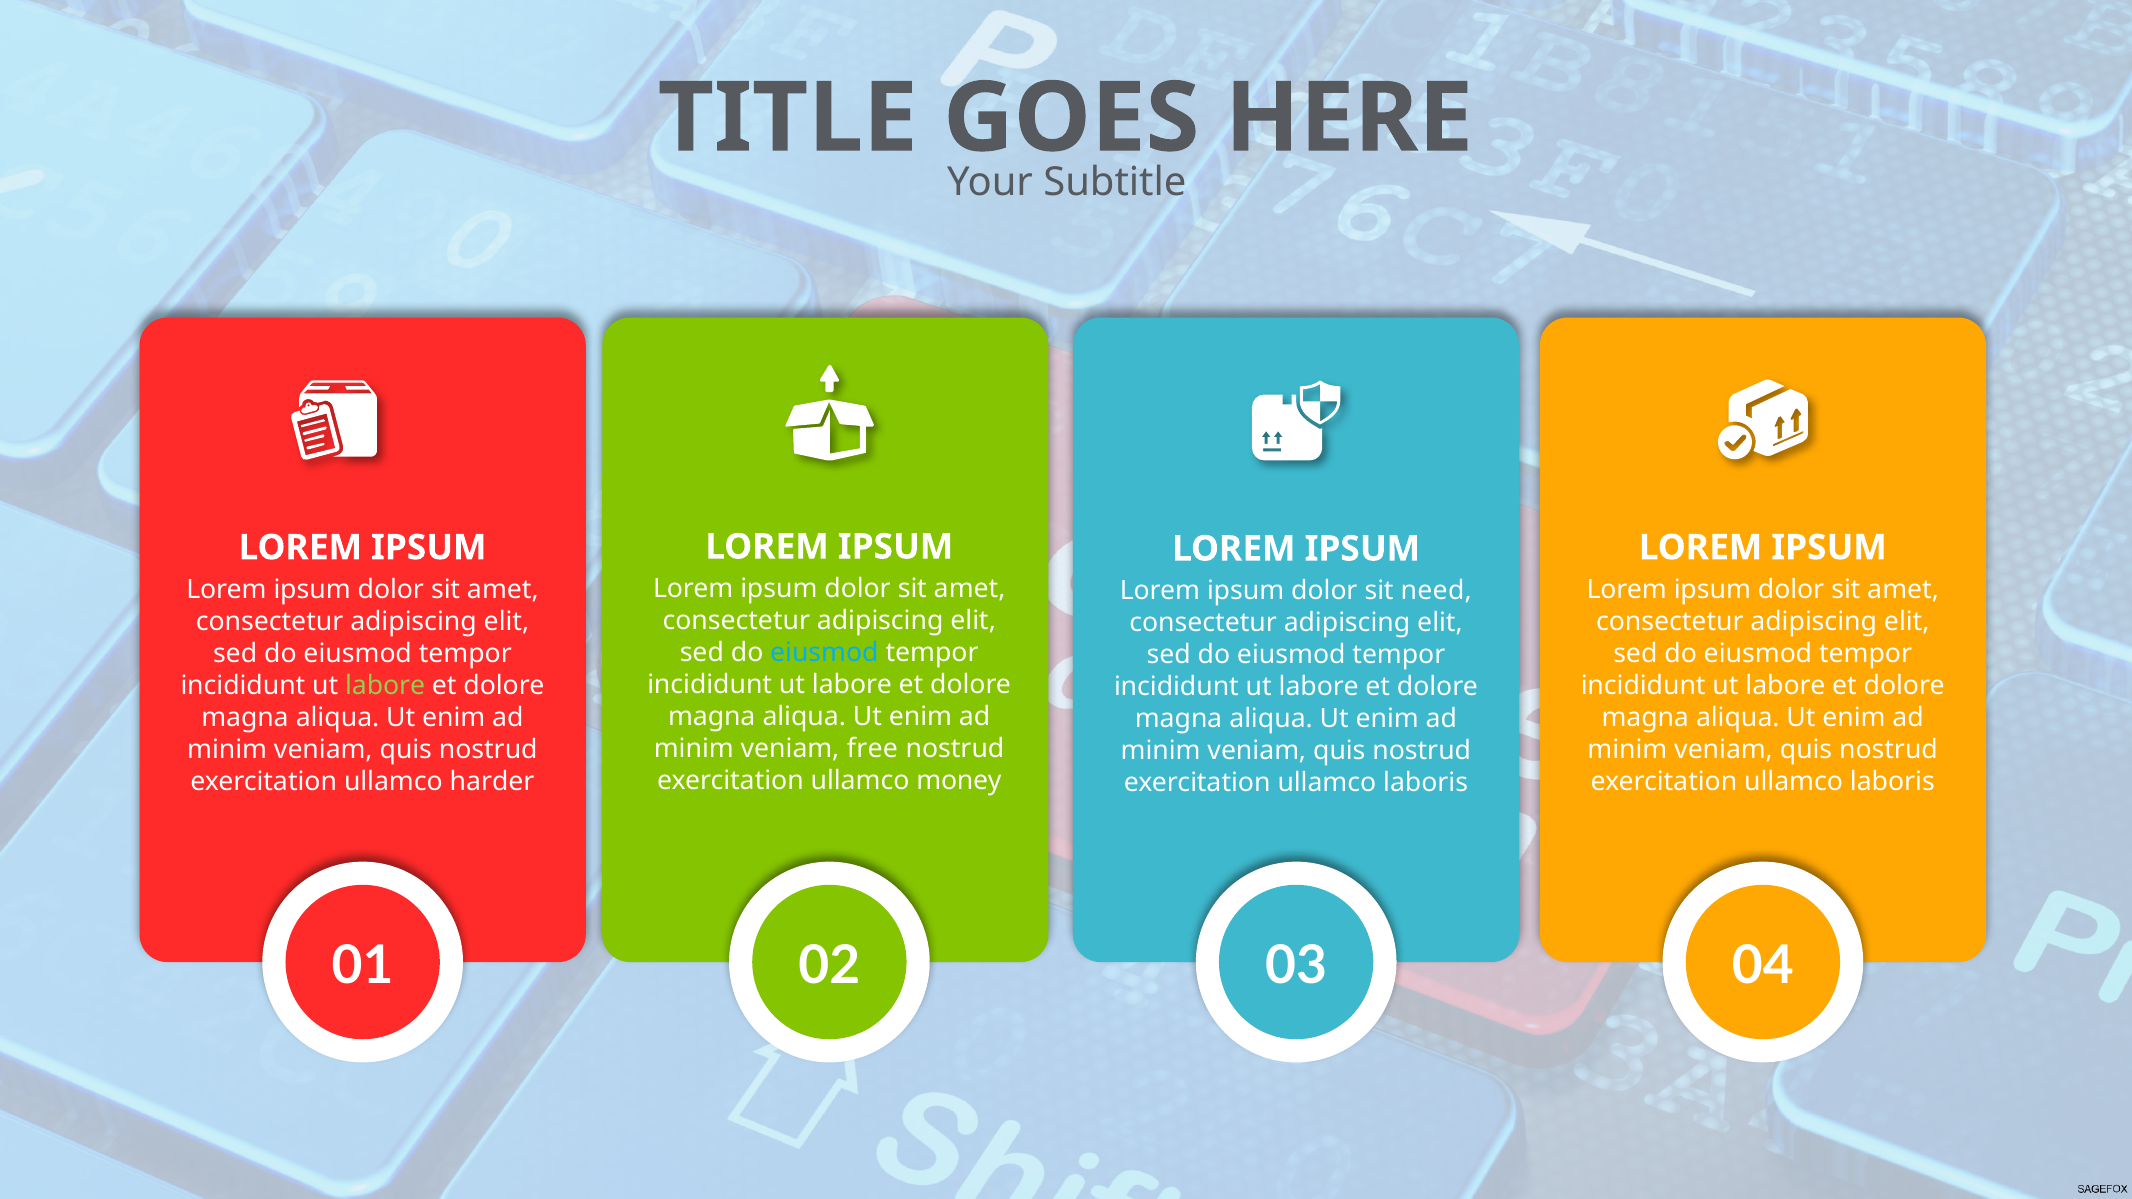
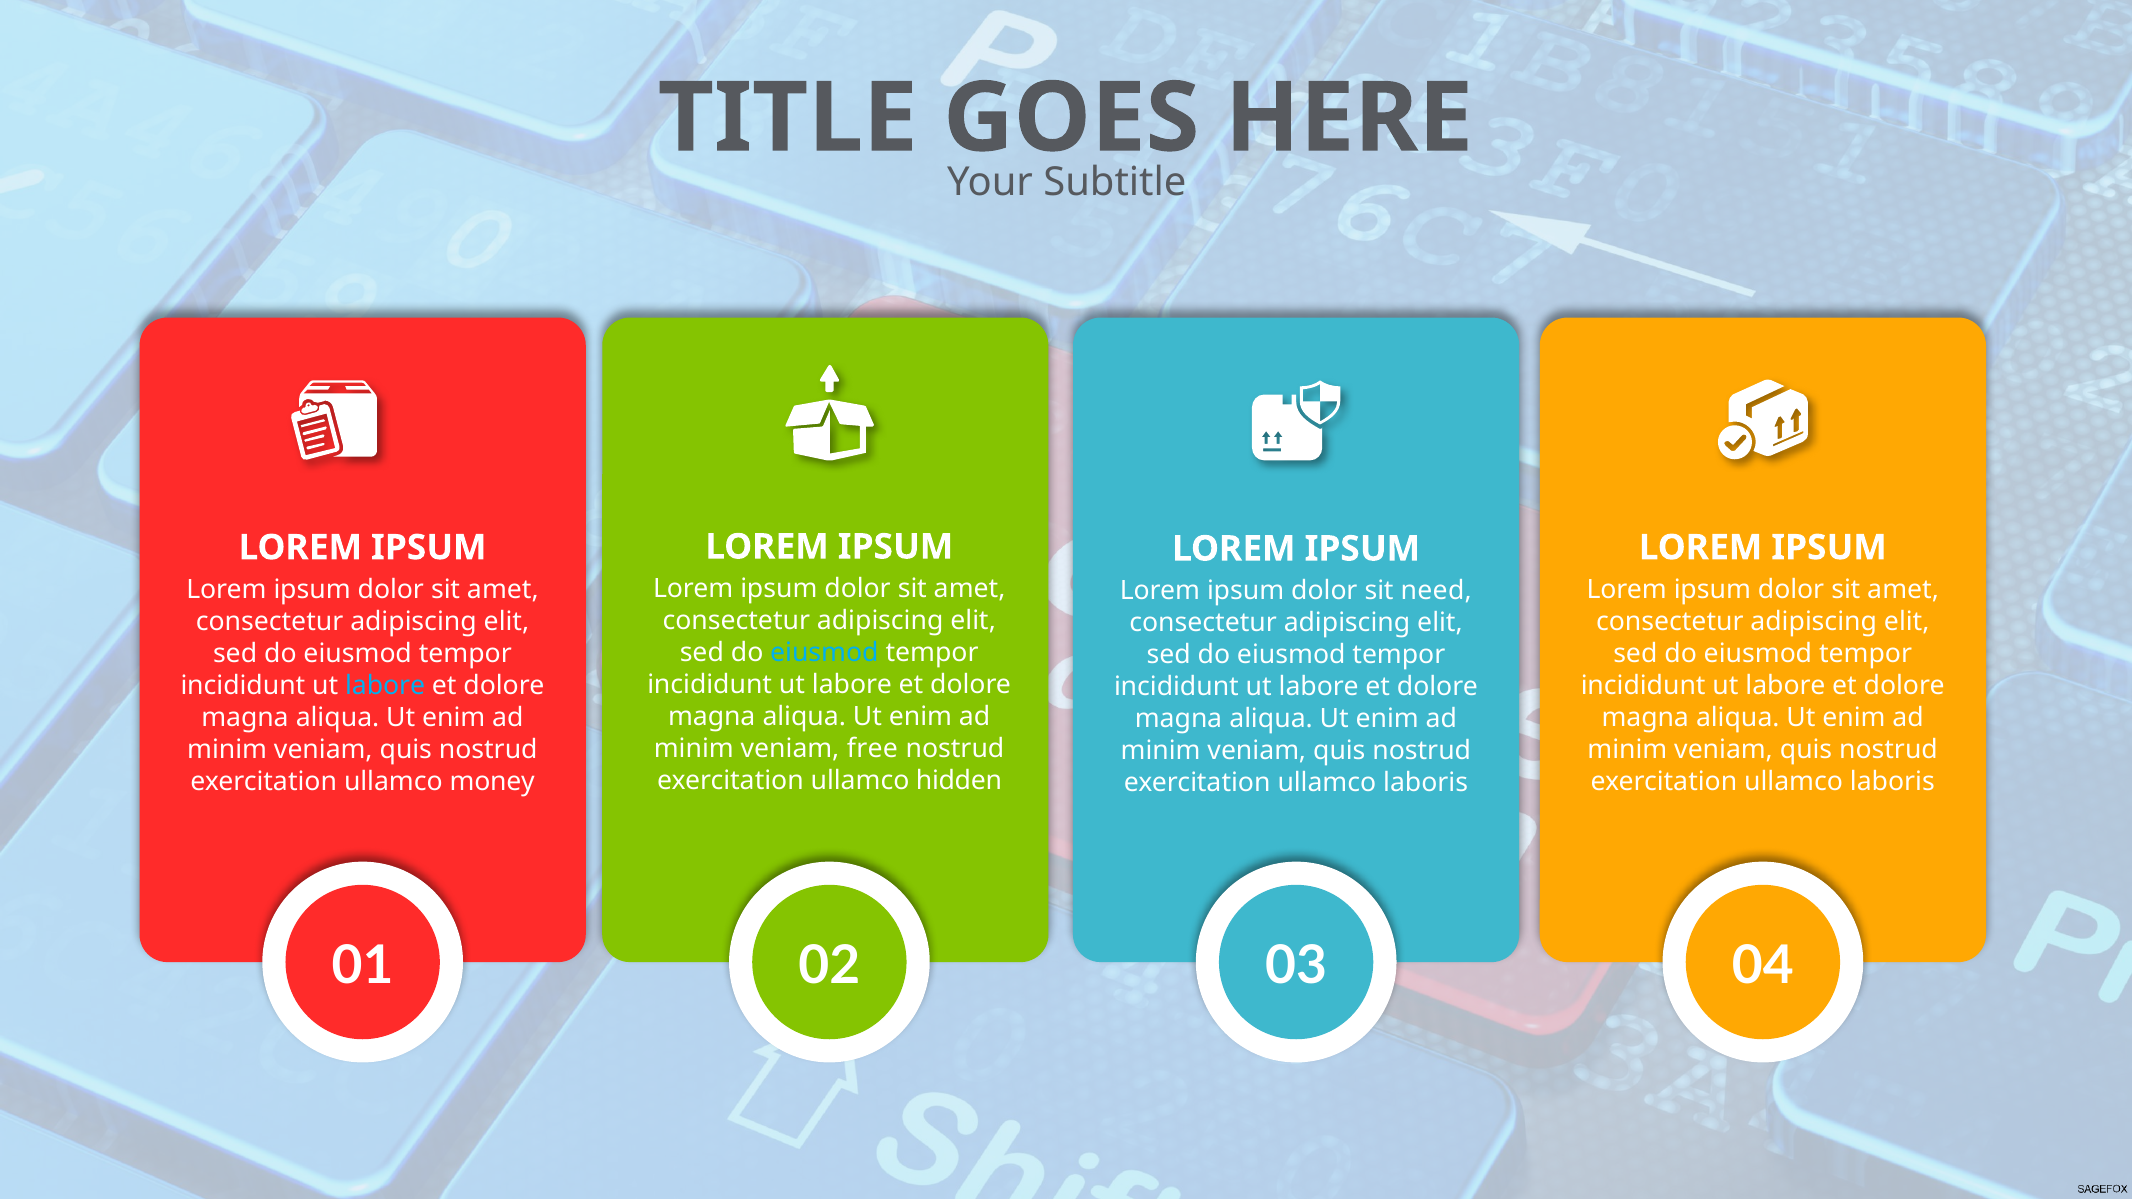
labore at (385, 686) colour: light green -> light blue
money: money -> hidden
harder: harder -> money
